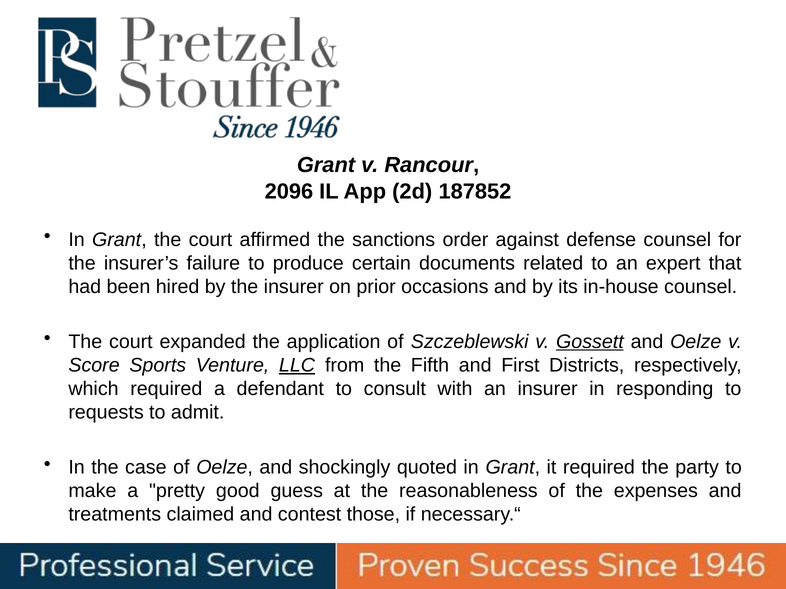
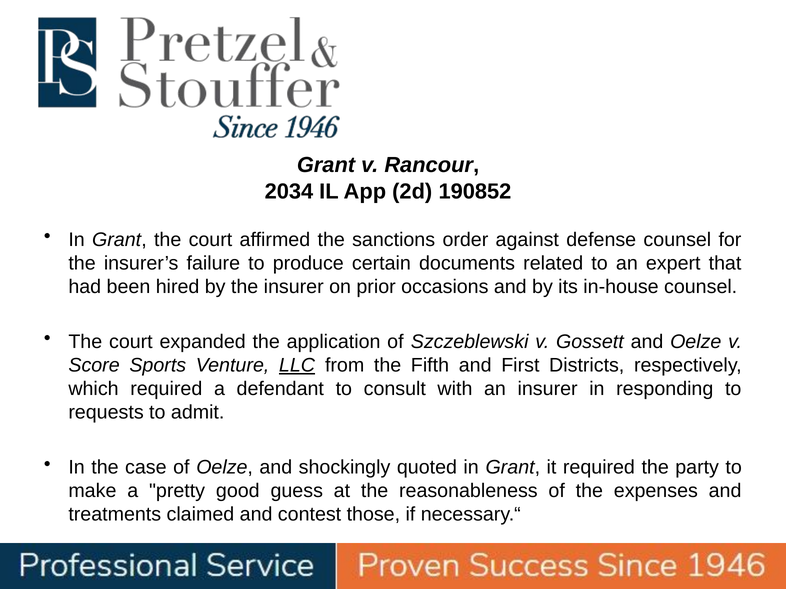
2096: 2096 -> 2034
187852: 187852 -> 190852
Gossett underline: present -> none
